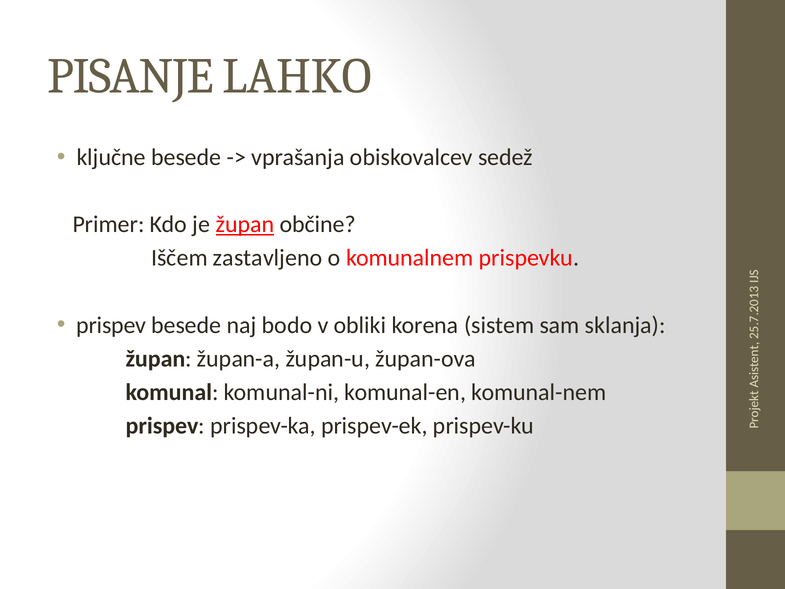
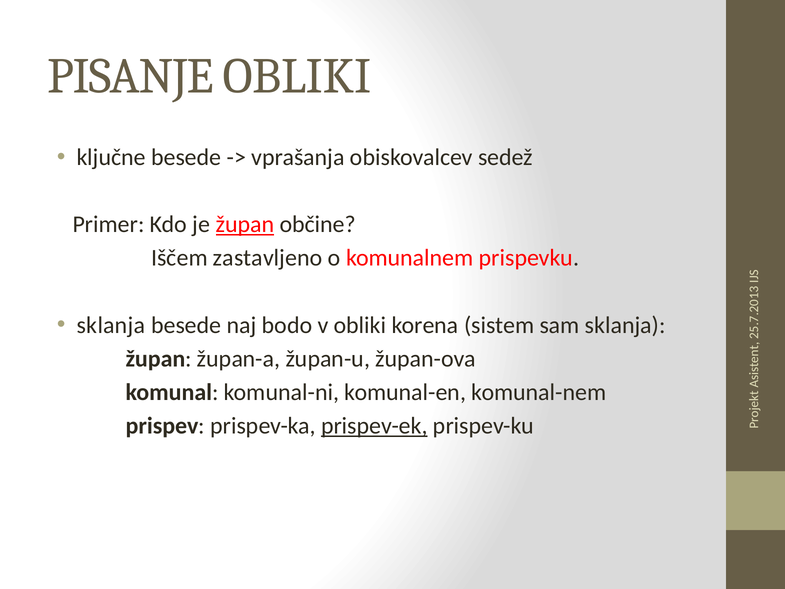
PISANJE LAHKO: LAHKO -> OBLIKI
prispev at (111, 325): prispev -> sklanja
prispev-ek underline: none -> present
